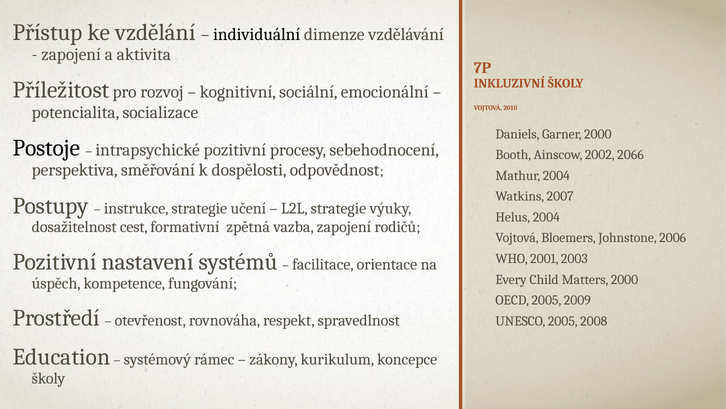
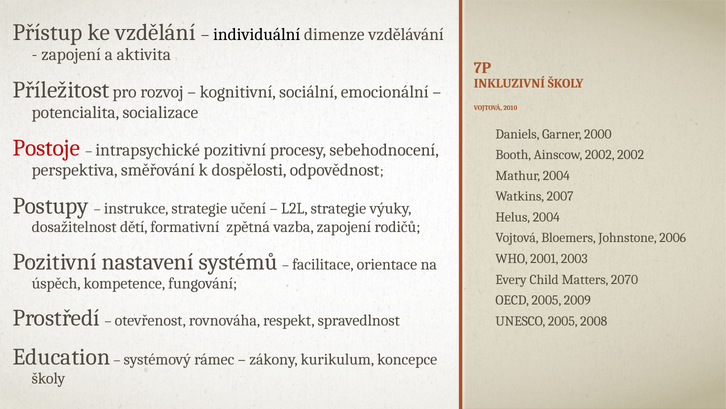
Postoje colour: black -> red
2002 2066: 2066 -> 2002
cest: cest -> dětí
Matters 2000: 2000 -> 2070
